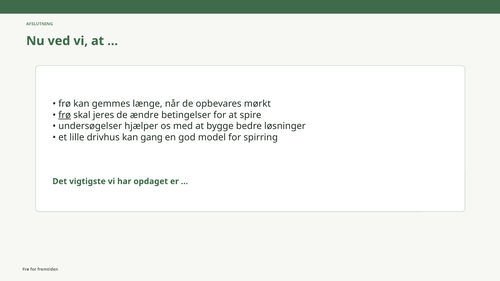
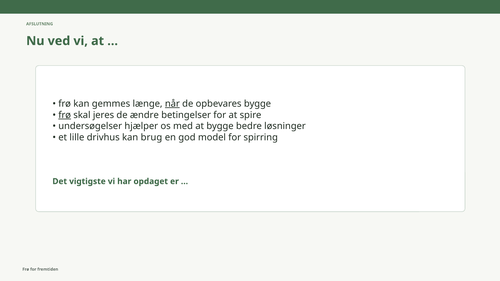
når underline: none -> present
opbevares mørkt: mørkt -> bygge
gang: gang -> brug
